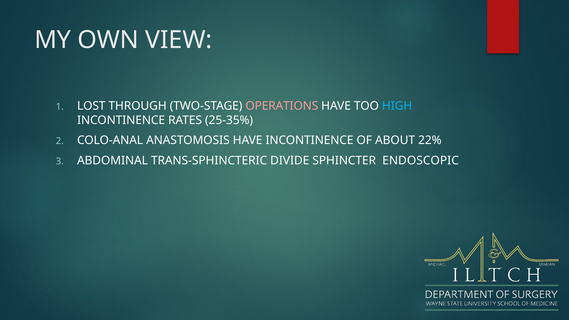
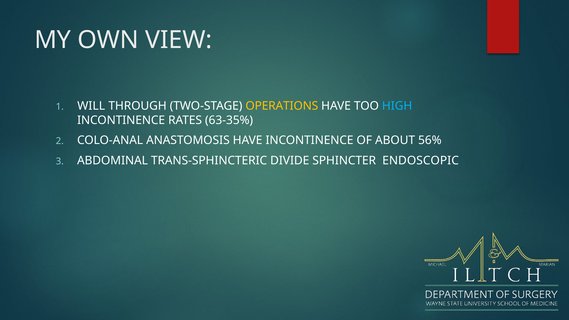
LOST: LOST -> WILL
OPERATIONS colour: pink -> yellow
25-35%: 25-35% -> 63-35%
22%: 22% -> 56%
